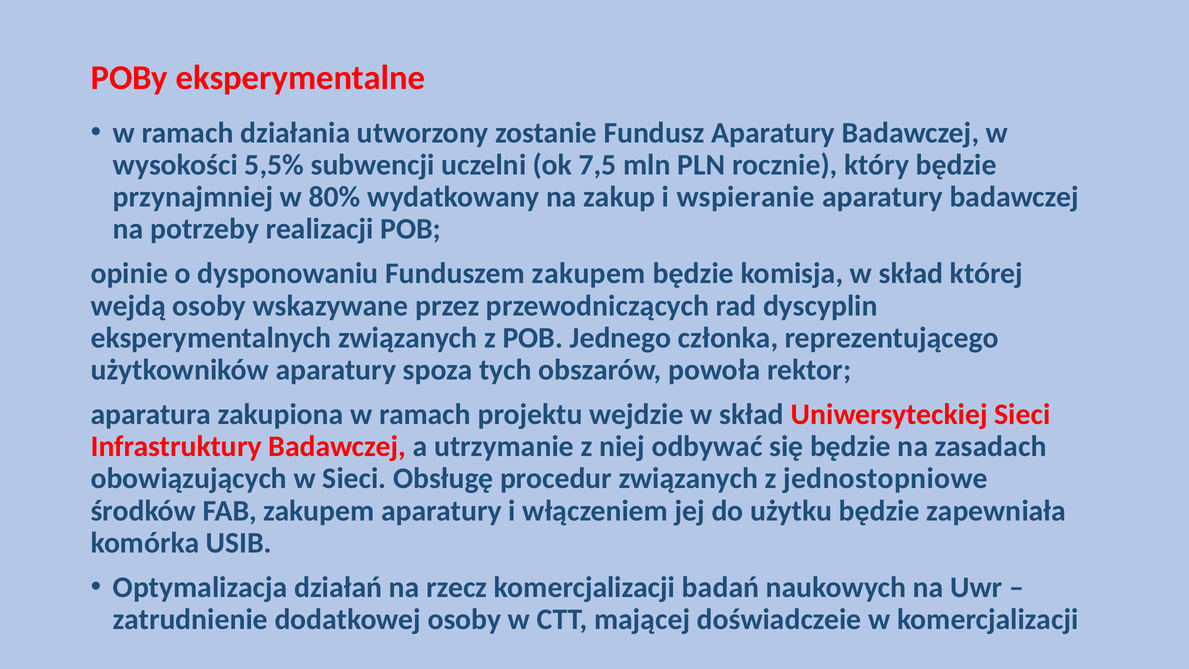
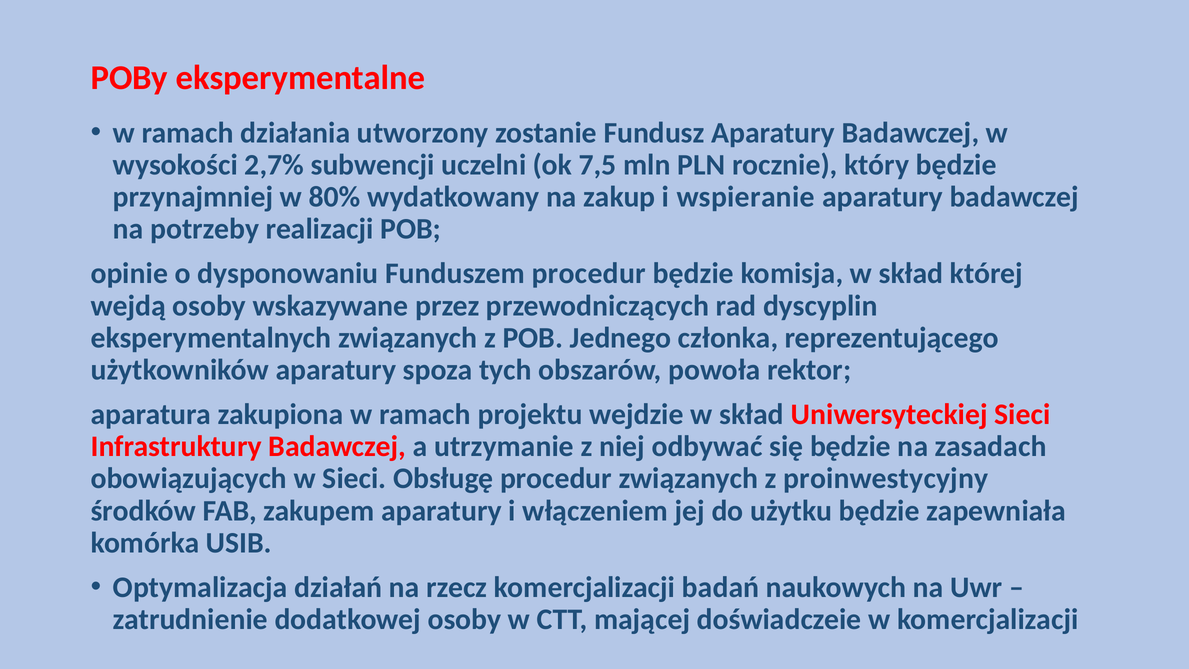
5,5%: 5,5% -> 2,7%
Funduszem zakupem: zakupem -> procedur
jednostopniowe: jednostopniowe -> proinwestycyjny
